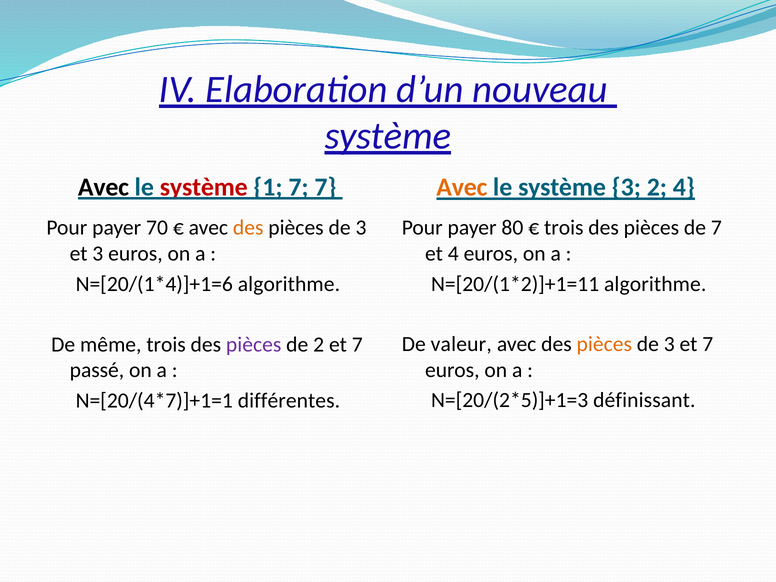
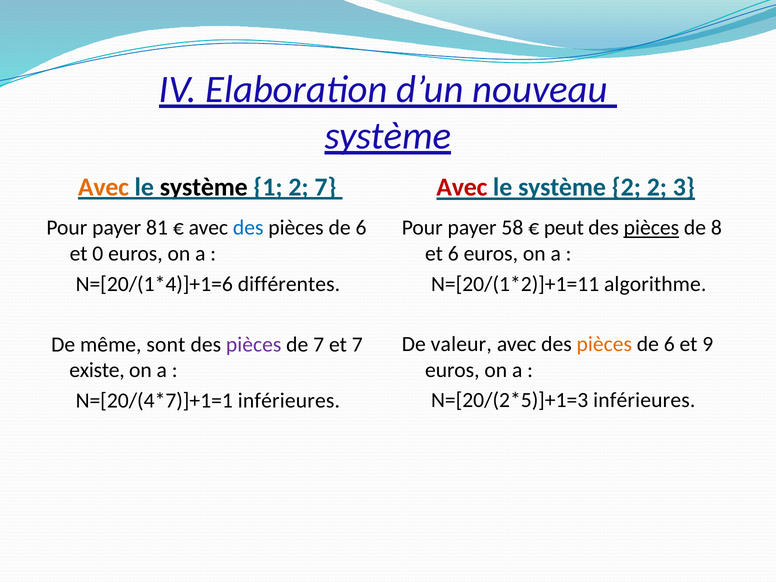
Avec at (104, 187) colour: black -> orange
système at (204, 187) colour: red -> black
1 7: 7 -> 2
Avec at (462, 187) colour: orange -> red
système 3: 3 -> 2
2 4: 4 -> 3
70: 70 -> 81
des at (248, 228) colour: orange -> blue
3 at (361, 228): 3 -> 6
80: 80 -> 58
trois at (564, 228): trois -> peut
pièces at (651, 228) underline: none -> present
de 7: 7 -> 8
et 3: 3 -> 0
et 4: 4 -> 6
algorithme at (289, 284): algorithme -> différentes
3 at (669, 344): 3 -> 6
7 at (708, 344): 7 -> 9
même trois: trois -> sont
de 2: 2 -> 7
passé: passé -> existe
définissant at (644, 400): définissant -> inférieures
différentes at (289, 401): différentes -> inférieures
